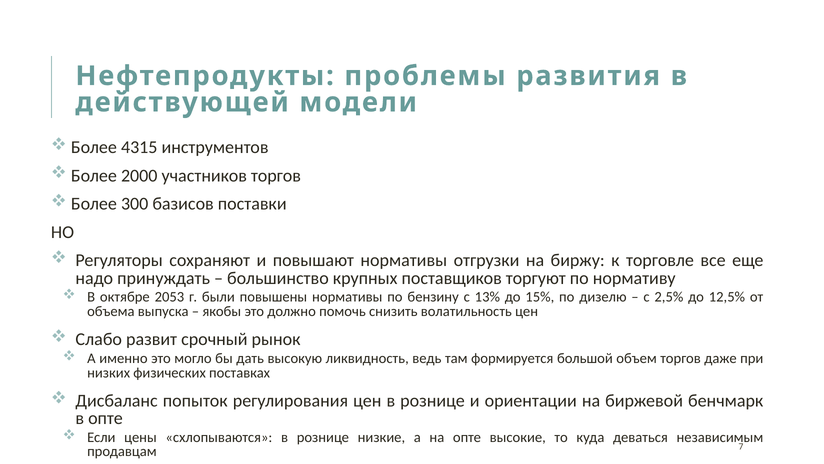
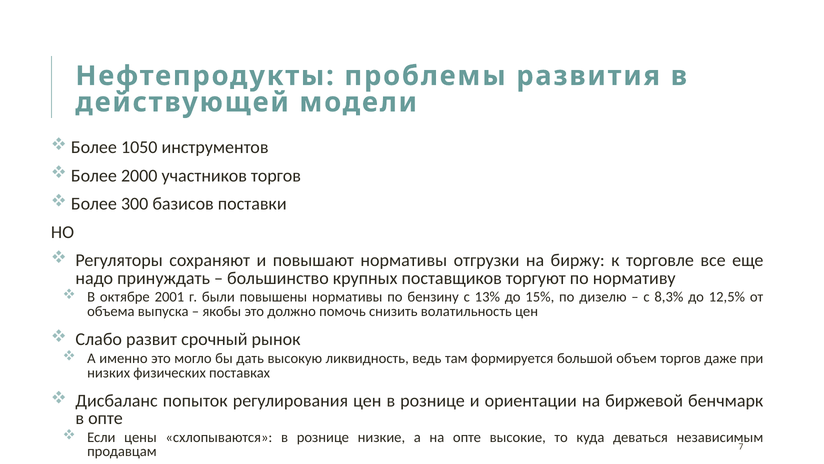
4315: 4315 -> 1050
2053: 2053 -> 2001
2,5%: 2,5% -> 8,3%
